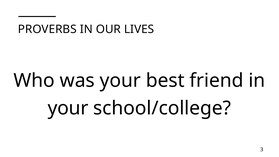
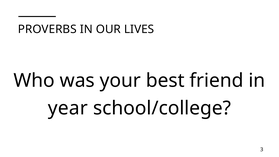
your at (68, 108): your -> year
